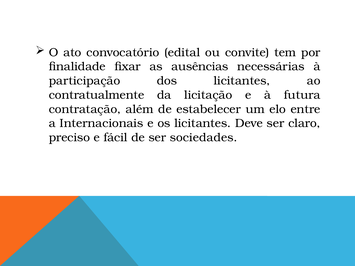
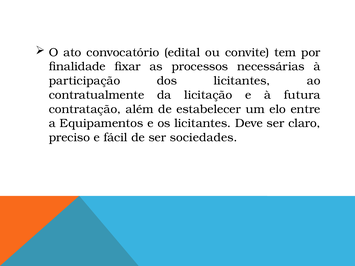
ausências: ausências -> processos
Internacionais: Internacionais -> Equipamentos
